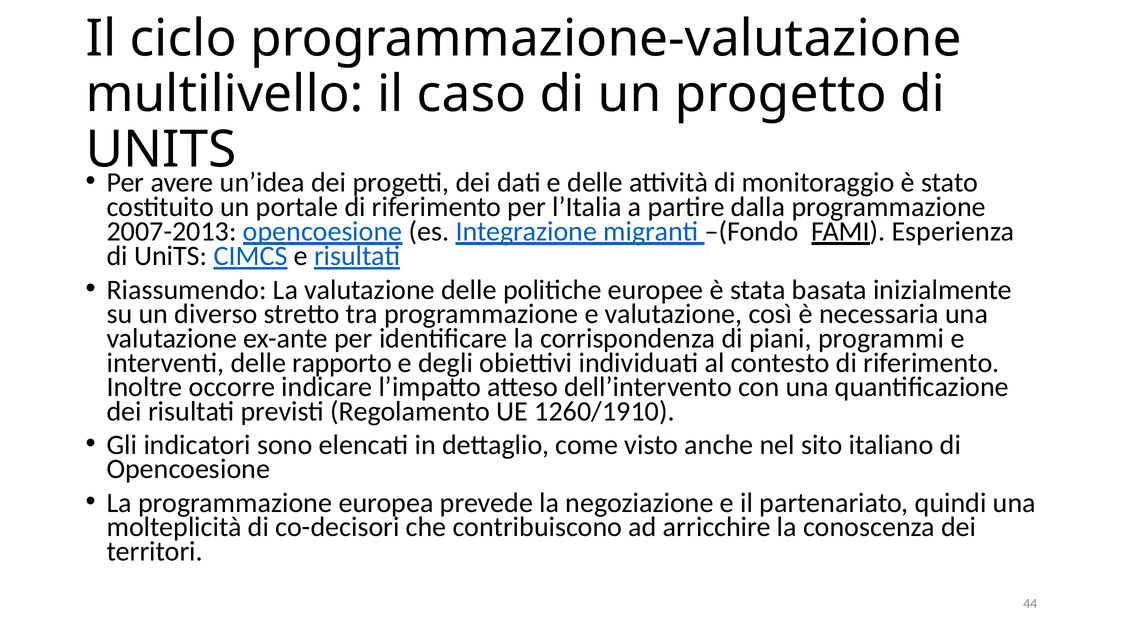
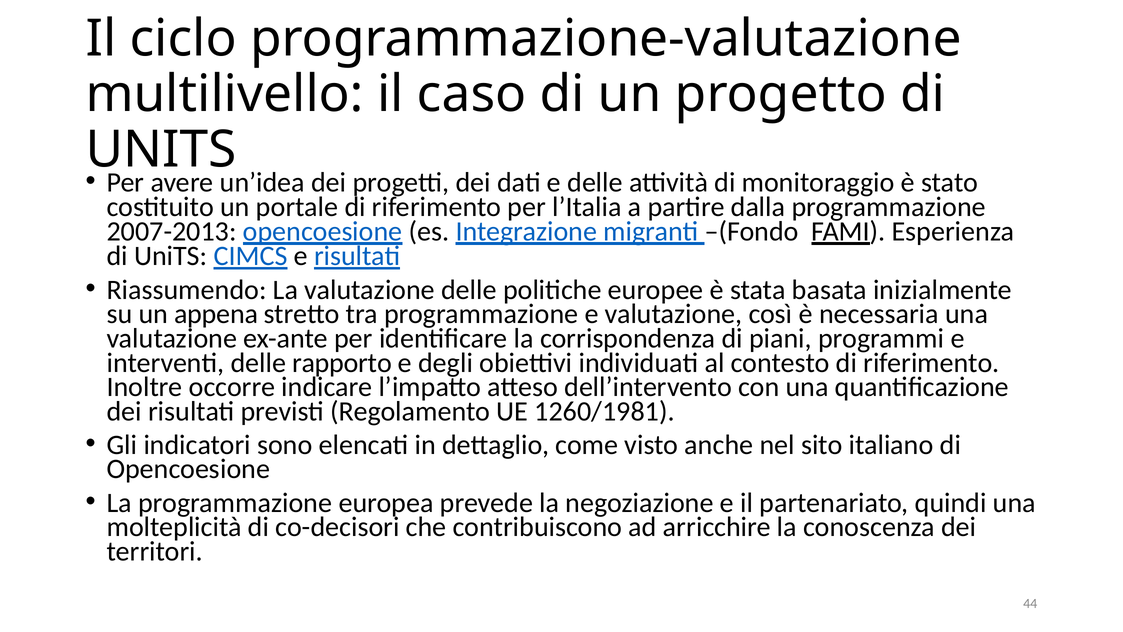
diverso: diverso -> appena
1260/1910: 1260/1910 -> 1260/1981
